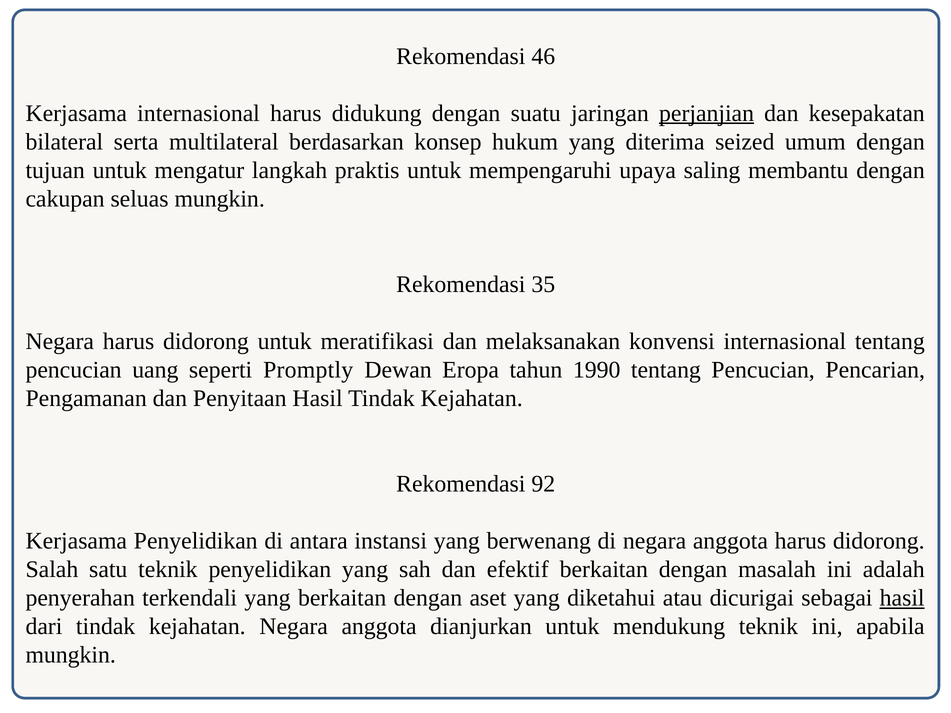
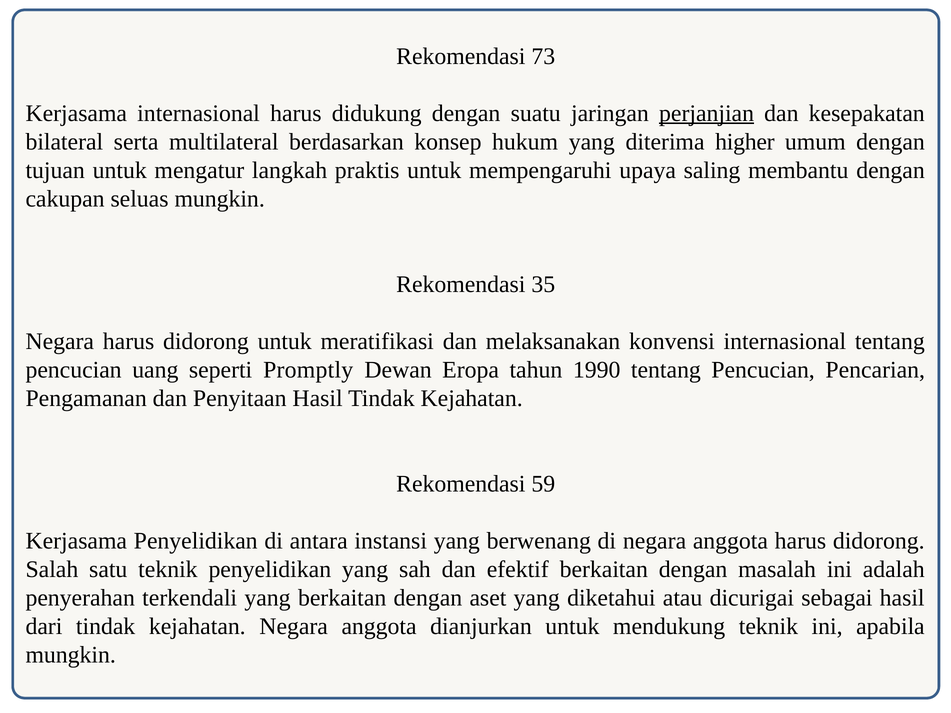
46: 46 -> 73
seized: seized -> higher
92: 92 -> 59
hasil at (902, 598) underline: present -> none
